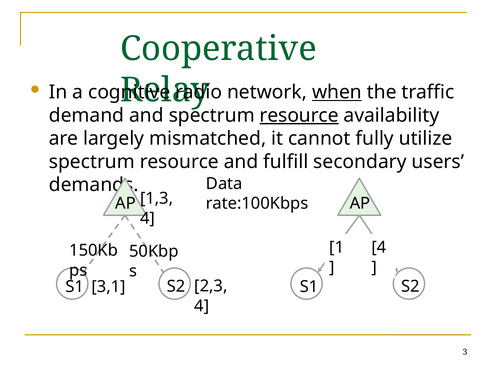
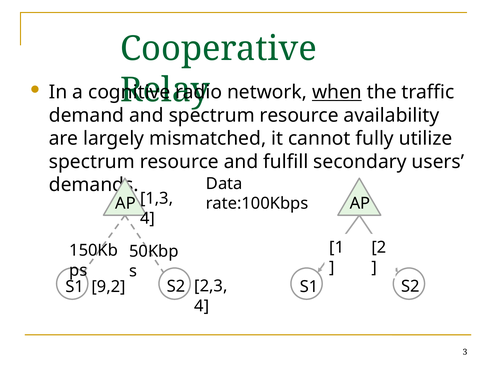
resource at (299, 115) underline: present -> none
4 at (379, 247): 4 -> 2
3,1: 3,1 -> 9,2
